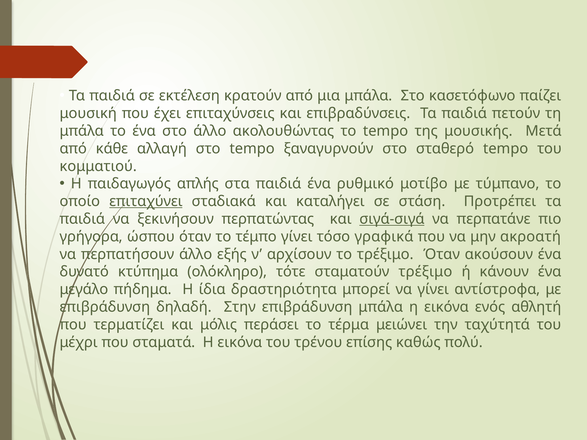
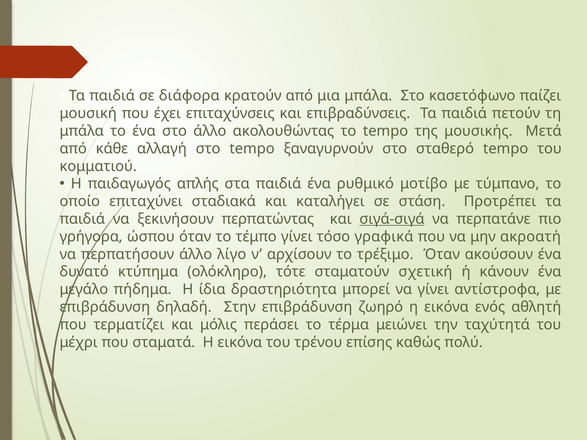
εκτέλεση: εκτέλεση -> διάφορα
επιταχύνει underline: present -> none
εξής: εξής -> λίγο
σταματούν τρέξιμο: τρέξιμο -> σχετική
επιβράδυνση μπάλα: μπάλα -> ζωηρό
